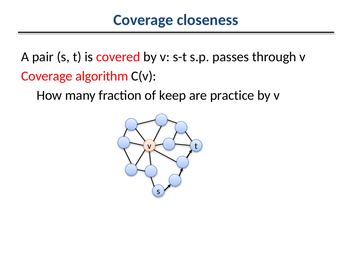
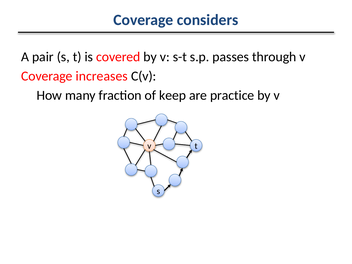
closeness: closeness -> considers
algorithm: algorithm -> increases
